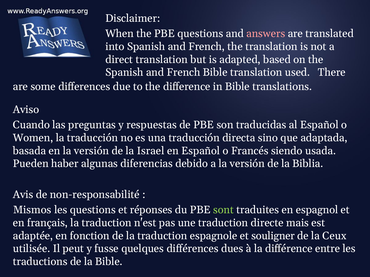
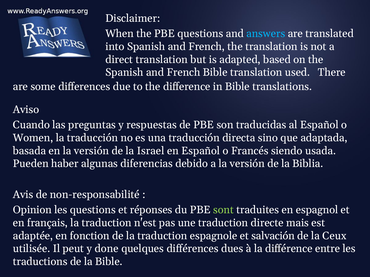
answers colour: pink -> light blue
Mismos: Mismos -> Opinion
souligner: souligner -> salvación
fusse: fusse -> done
